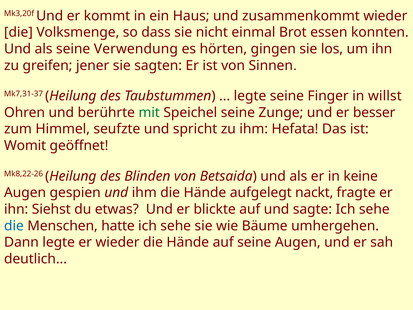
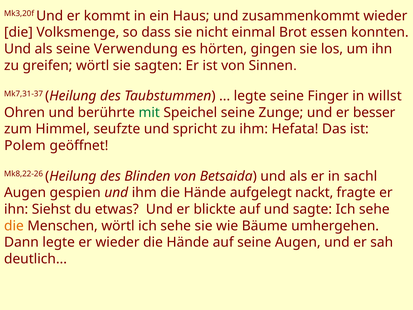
greifen jener: jener -> wörtl
Womit: Womit -> Polem
keine: keine -> sachl
die at (14, 226) colour: blue -> orange
Menschen hatte: hatte -> wörtl
